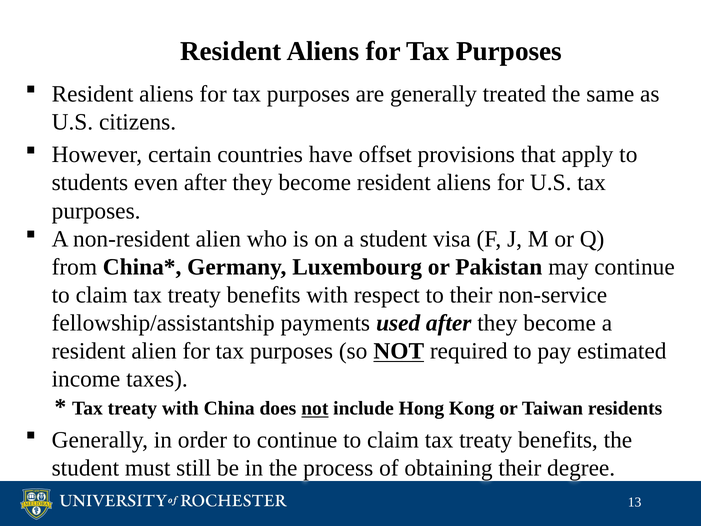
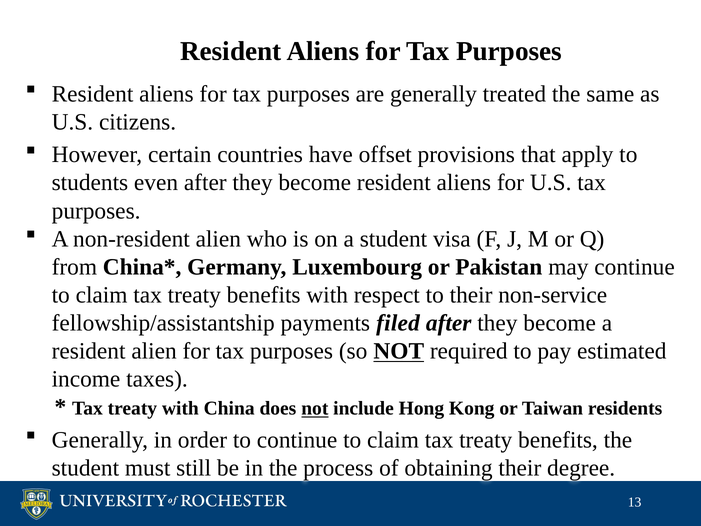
used: used -> filed
